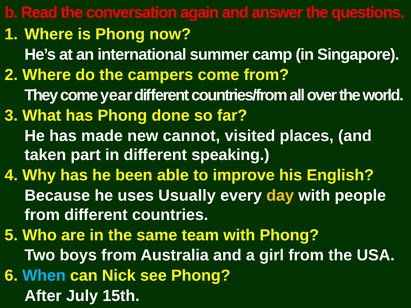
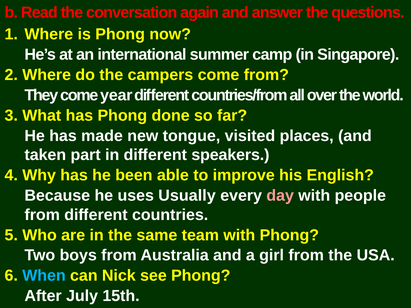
cannot: cannot -> tongue
speaking: speaking -> speakers
day colour: yellow -> pink
